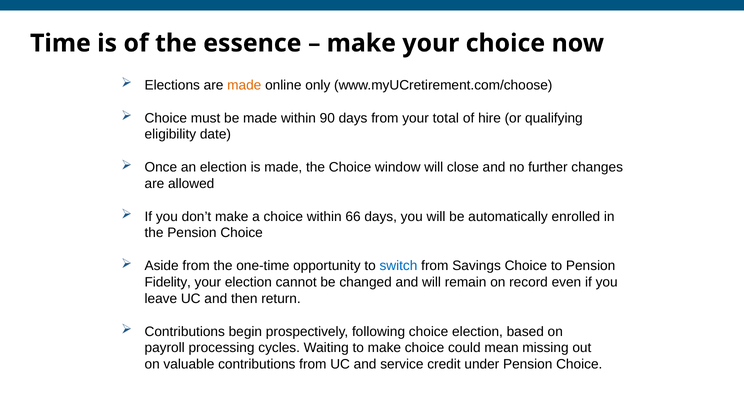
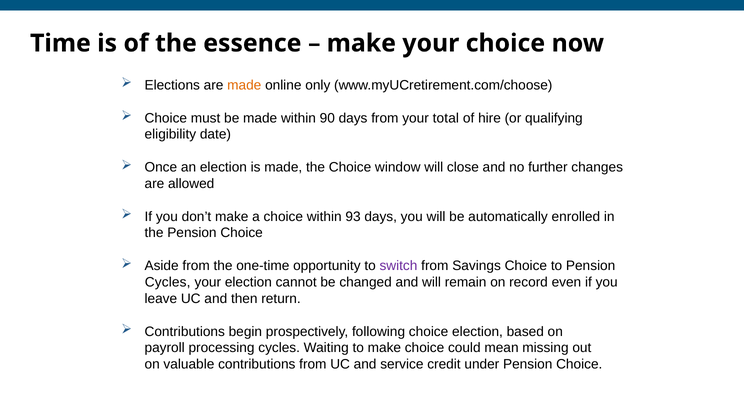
66: 66 -> 93
switch colour: blue -> purple
Fidelity at (168, 282): Fidelity -> Cycles
